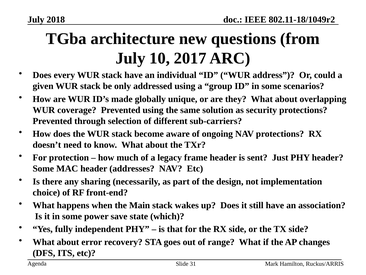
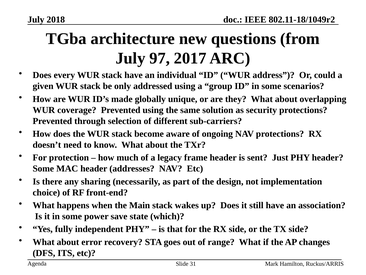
10: 10 -> 97
